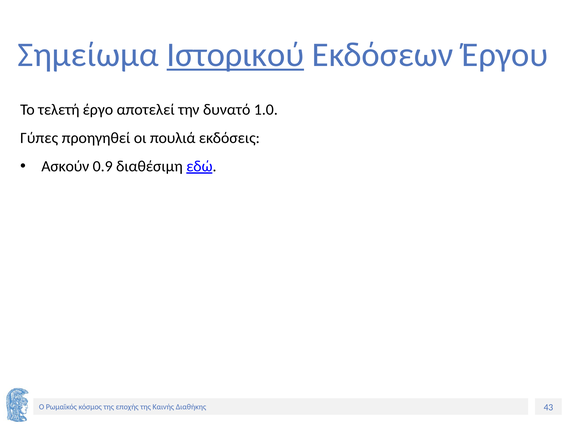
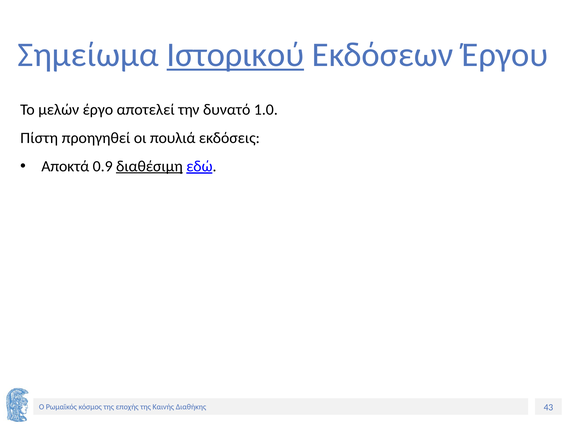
τελετή: τελετή -> μελών
Γύπες: Γύπες -> Πίστη
Ασκούν: Ασκούν -> Αποκτά
διαθέσιμη underline: none -> present
